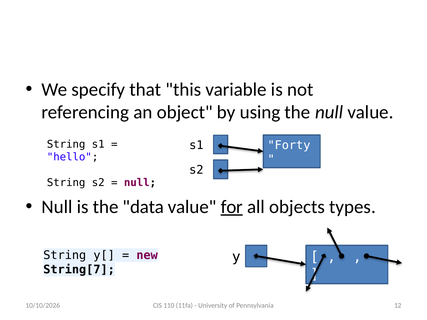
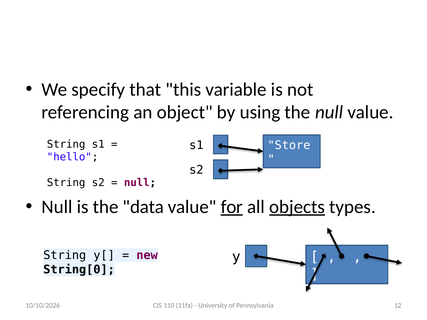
Forty: Forty -> Store
objects underline: none -> present
String[7: String[7 -> String[0
